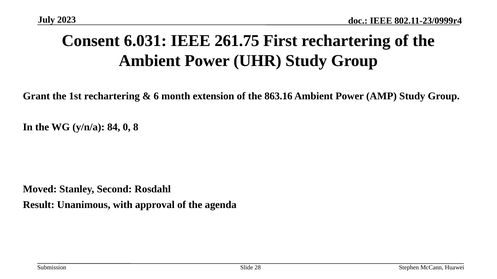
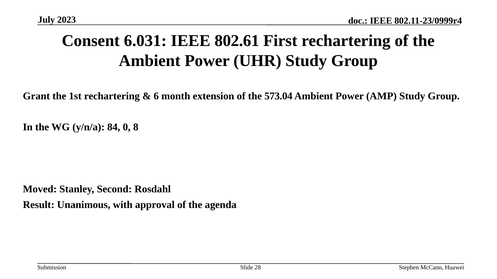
261.75: 261.75 -> 802.61
863.16: 863.16 -> 573.04
